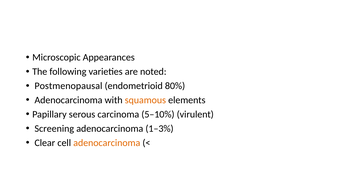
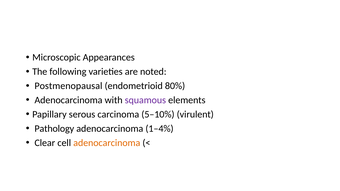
squamous colour: orange -> purple
Screening: Screening -> Pathology
1–3%: 1–3% -> 1–4%
